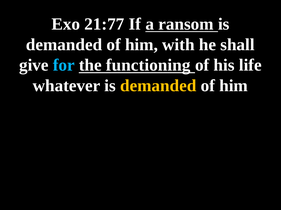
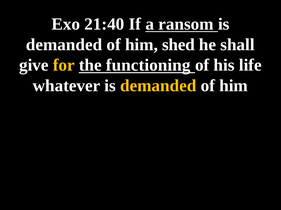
21:77: 21:77 -> 21:40
with: with -> shed
for colour: light blue -> yellow
